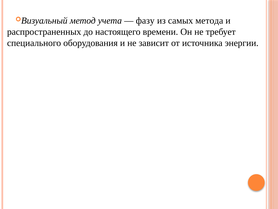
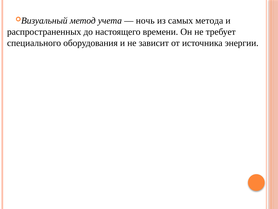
фазу: фазу -> ночь
